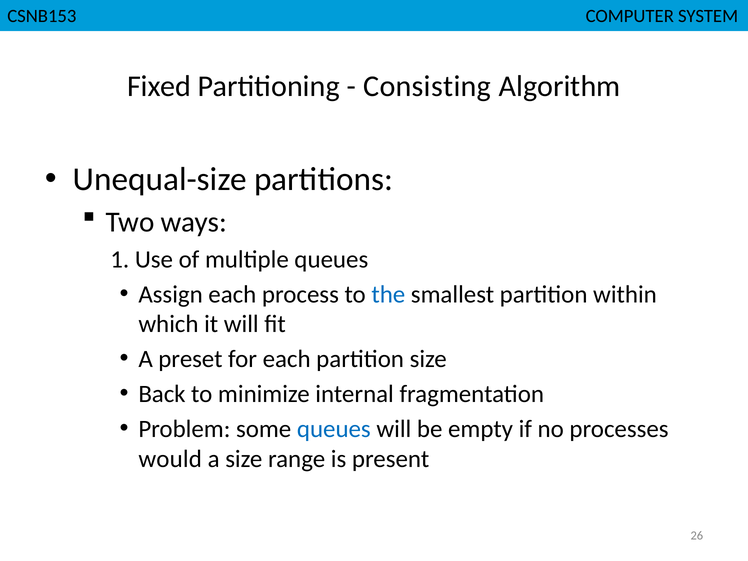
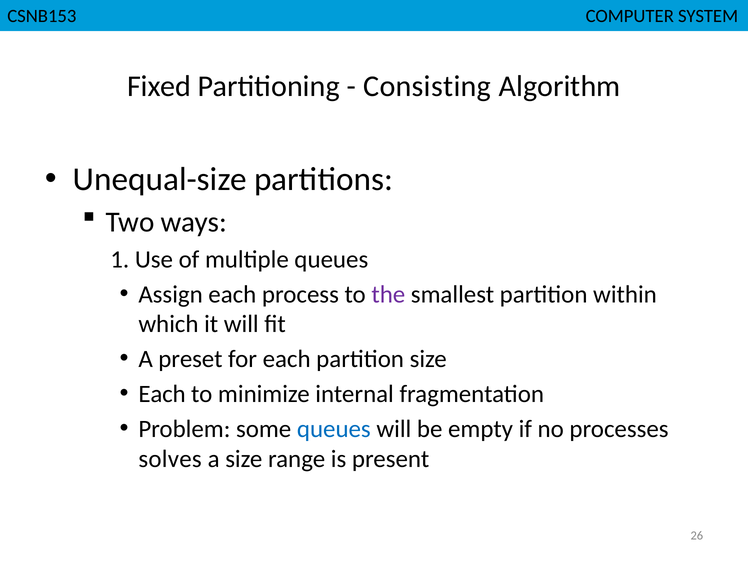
the colour: blue -> purple
Back at (162, 394): Back -> Each
would: would -> solves
